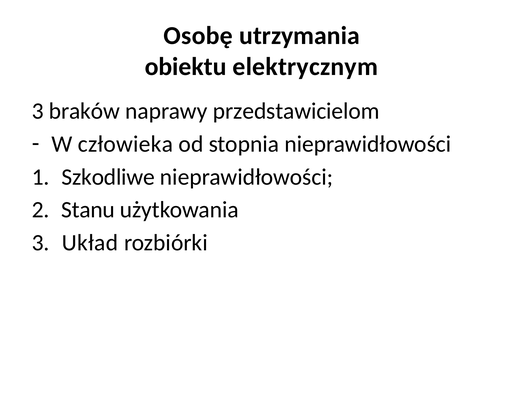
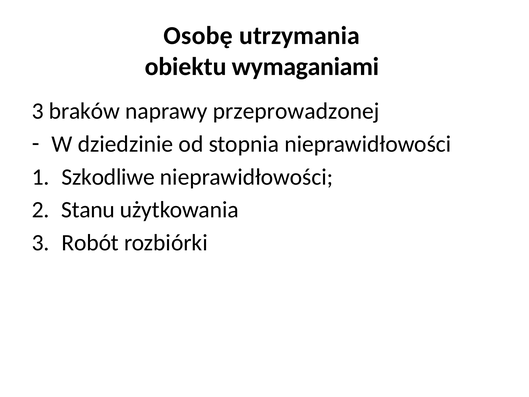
elektrycznym: elektrycznym -> wymaganiami
przedstawicielom: przedstawicielom -> przeprowadzonej
człowieka: człowieka -> dziedzinie
Układ: Układ -> Robót
